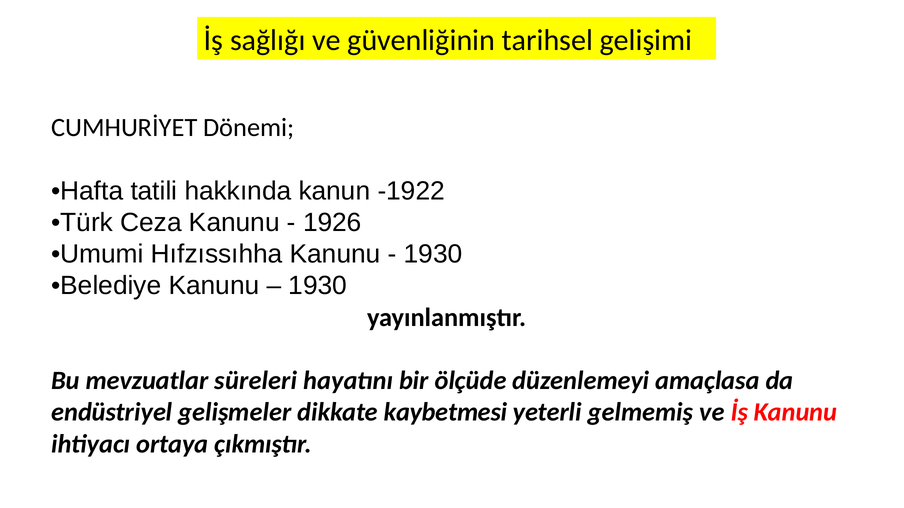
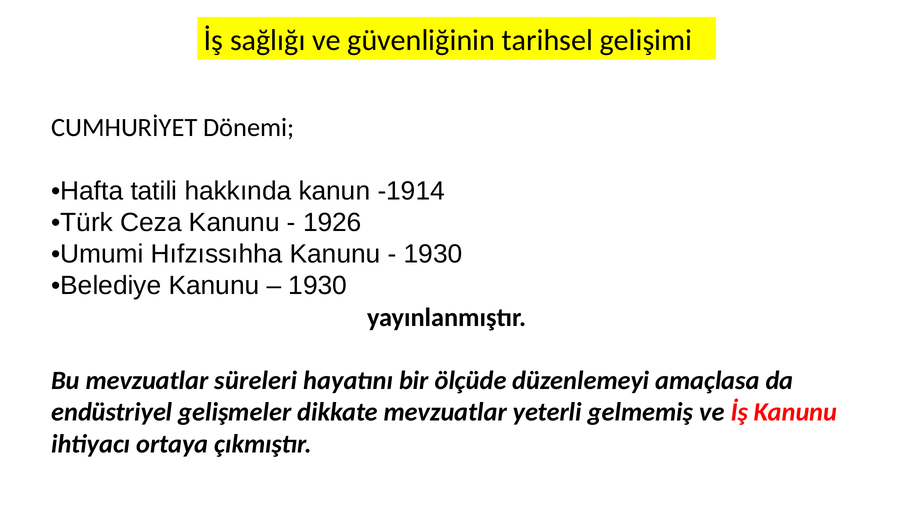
-1922: -1922 -> -1914
dikkate kaybetmesi: kaybetmesi -> mevzuatlar
